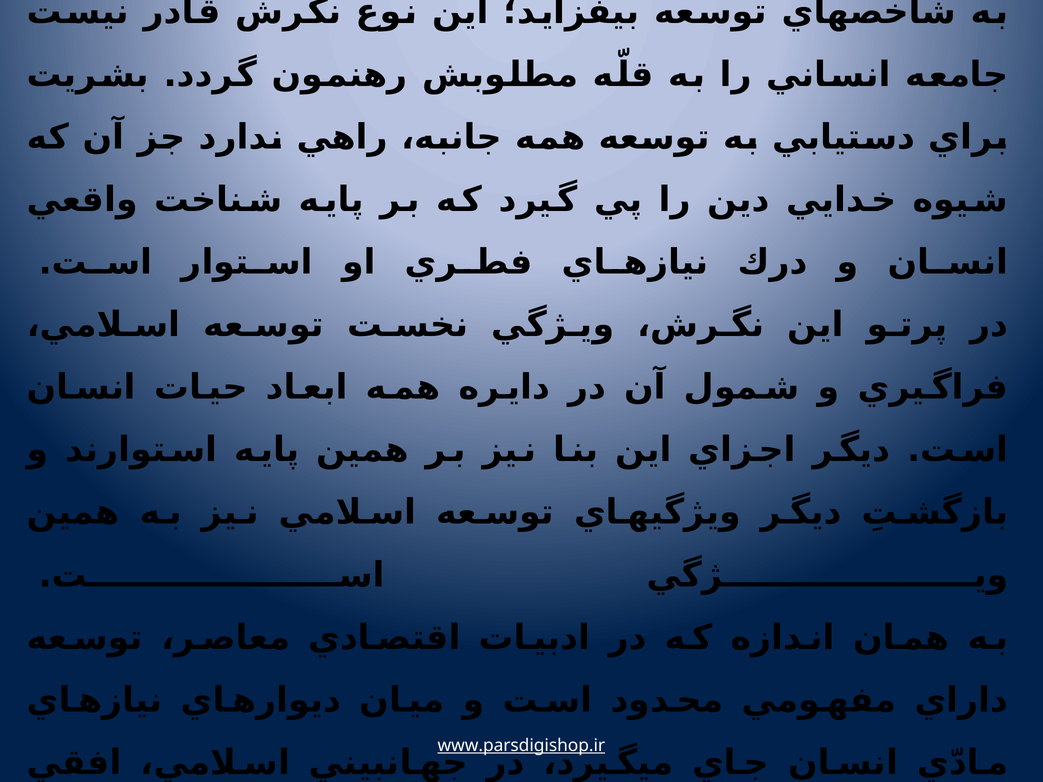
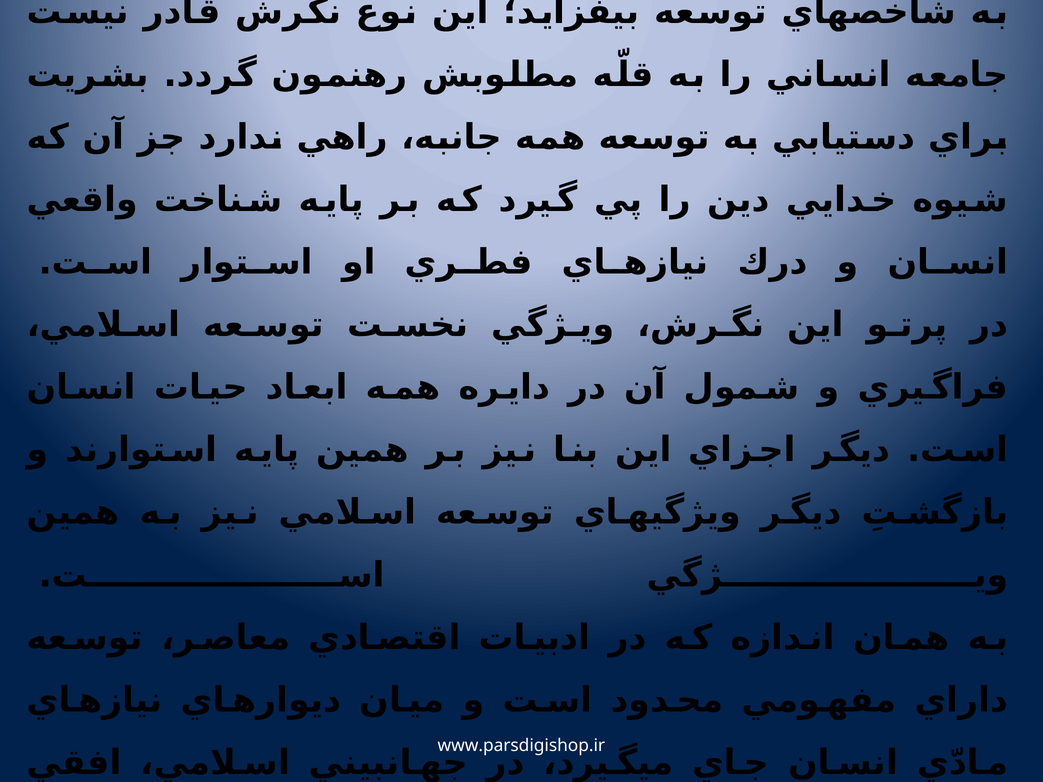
www.parsdigishop.ir underline: present -> none
